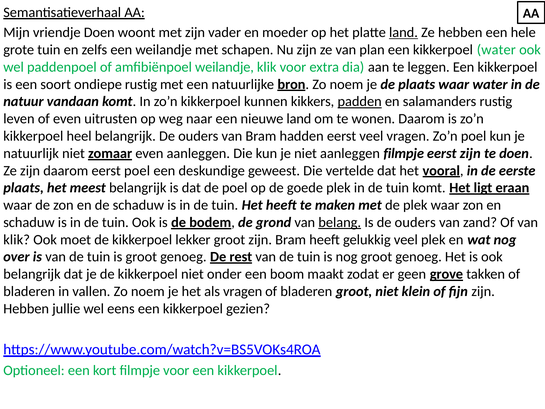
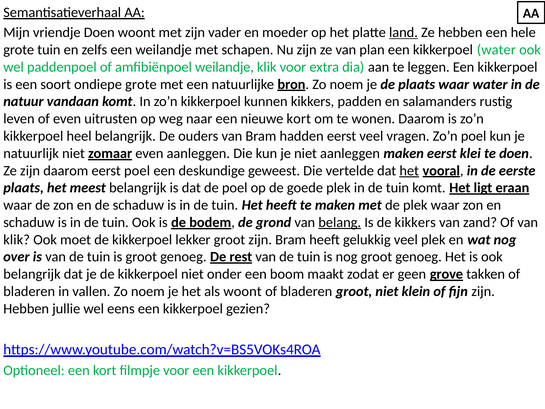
ondiepe rustig: rustig -> grote
padden underline: present -> none
nieuwe land: land -> kort
aanleggen filmpje: filmpje -> maken
eerst zijn: zijn -> klei
het at (409, 170) underline: none -> present
Is de ouders: ouders -> kikkers
als vragen: vragen -> woont
